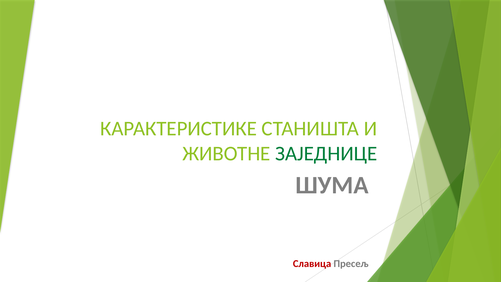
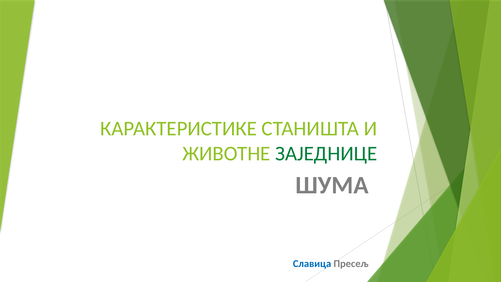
Славица colour: red -> blue
